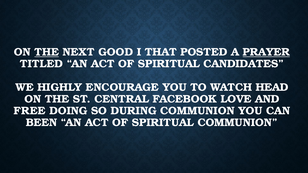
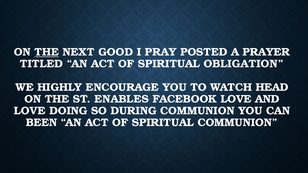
THAT: THAT -> PRAY
PRAYER underline: present -> none
CANDIDATES: CANDIDATES -> OBLIGATION
CENTRAL: CENTRAL -> ENABLES
FREE at (30, 111): FREE -> LOVE
